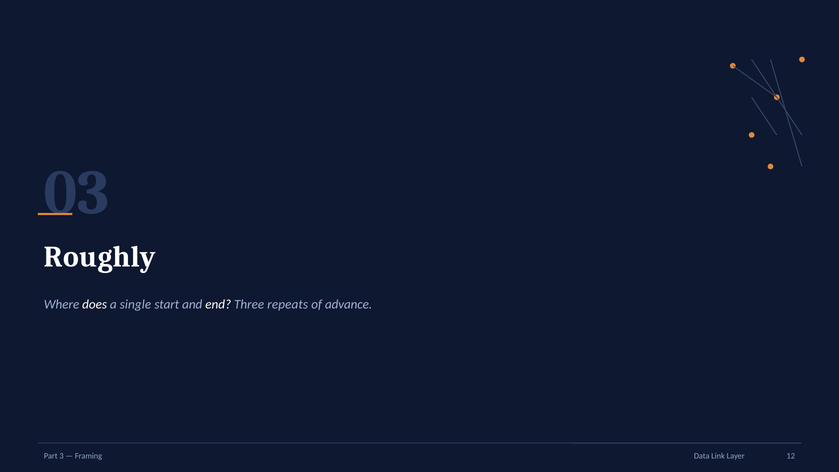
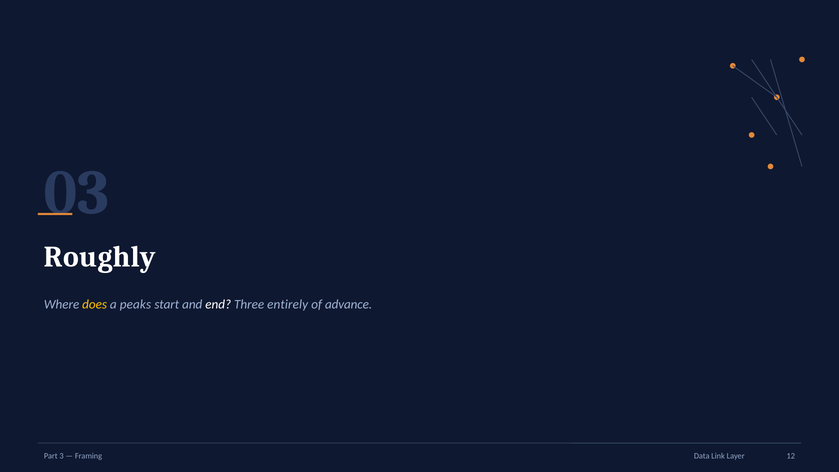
does colour: white -> yellow
single: single -> peaks
repeats: repeats -> entirely
